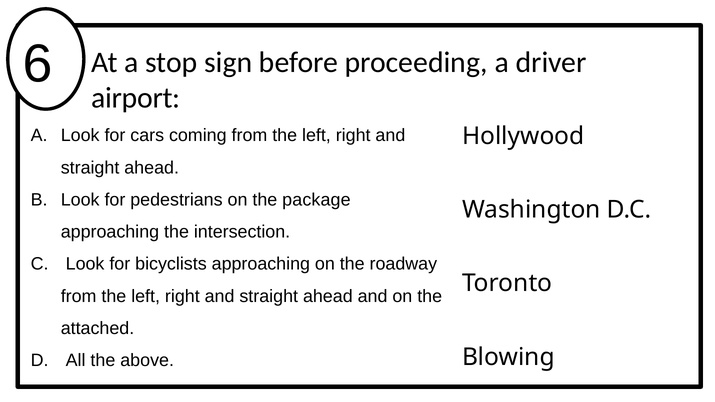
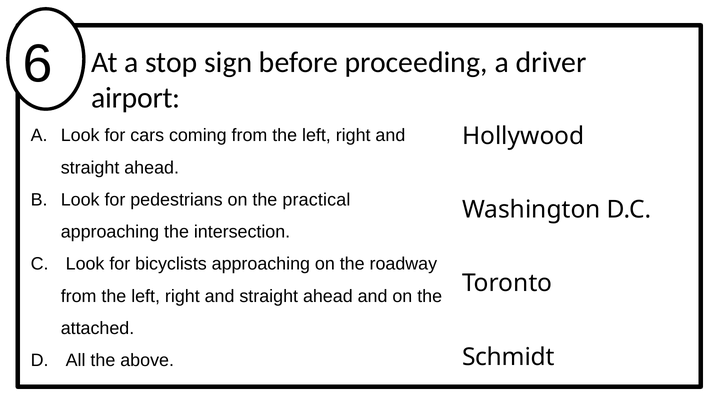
package: package -> practical
Blowing: Blowing -> Schmidt
